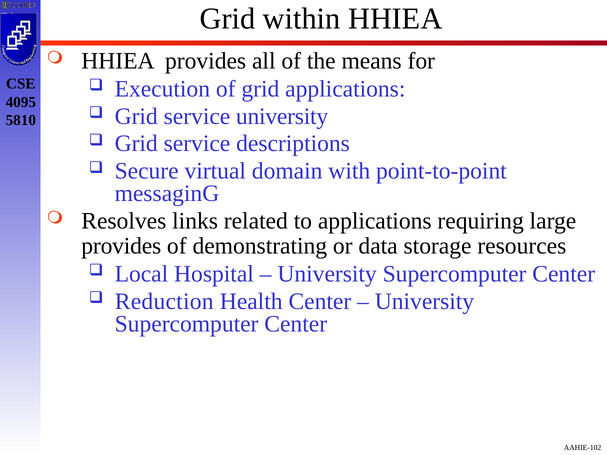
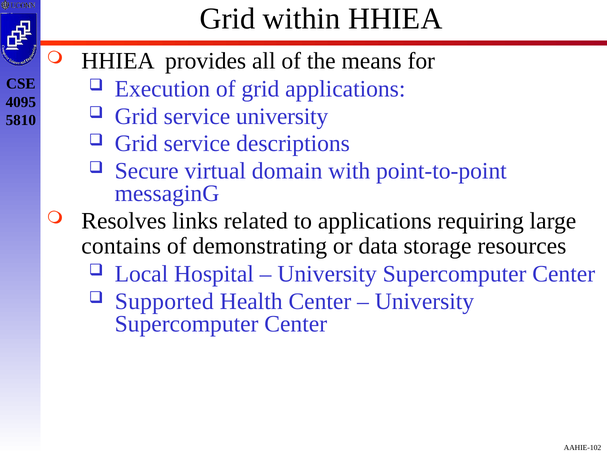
provides at (121, 246): provides -> contains
Reduction: Reduction -> Supported
